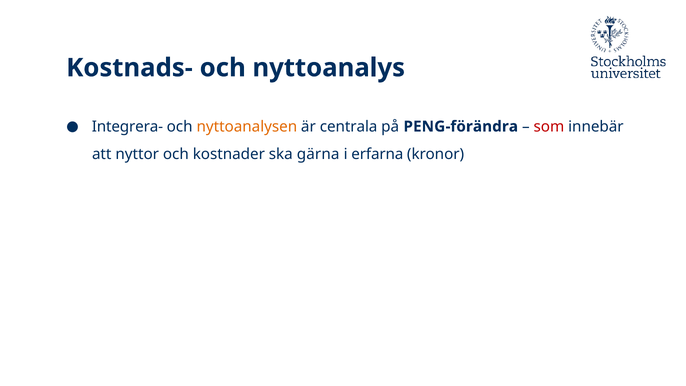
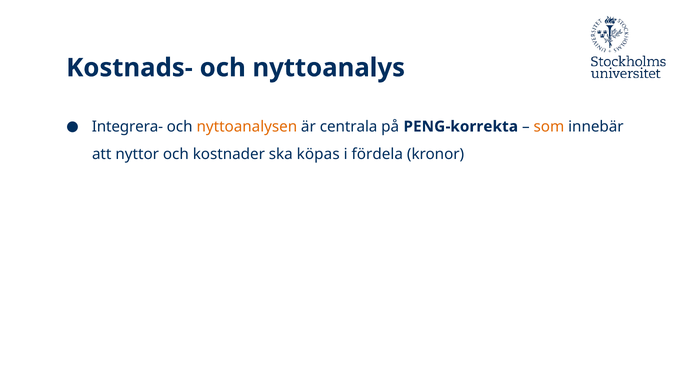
PENG-förändra: PENG-förändra -> PENG-korrekta
som colour: red -> orange
gärna: gärna -> köpas
erfarna: erfarna -> fördela
